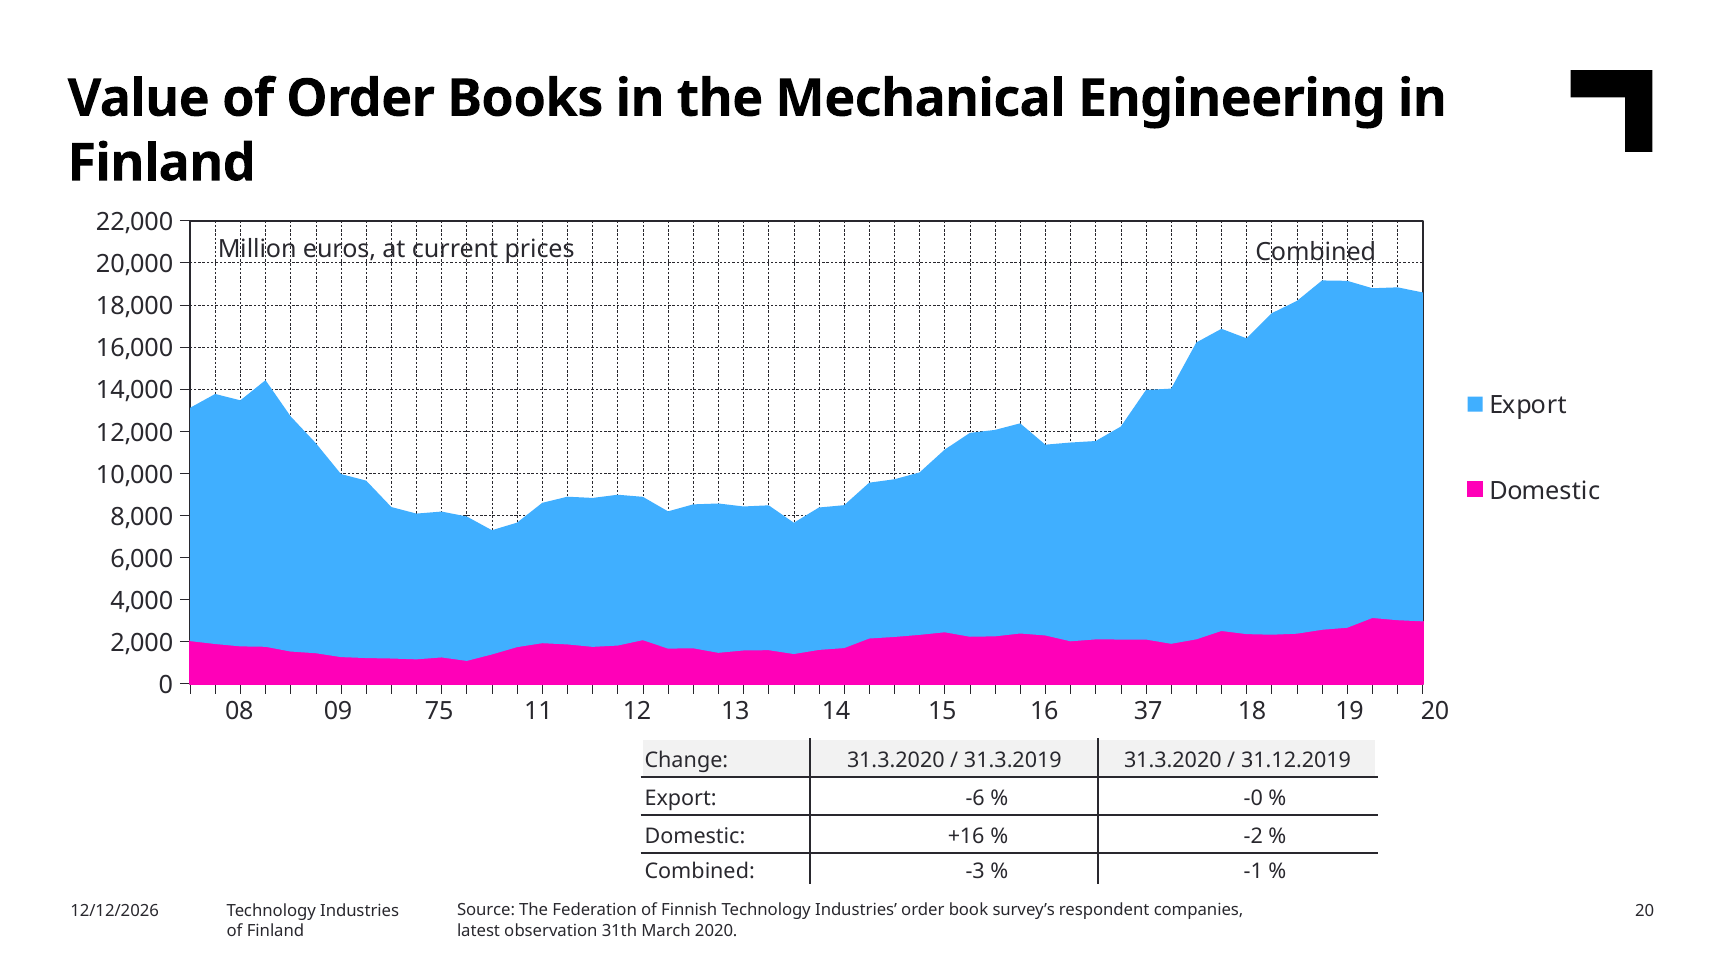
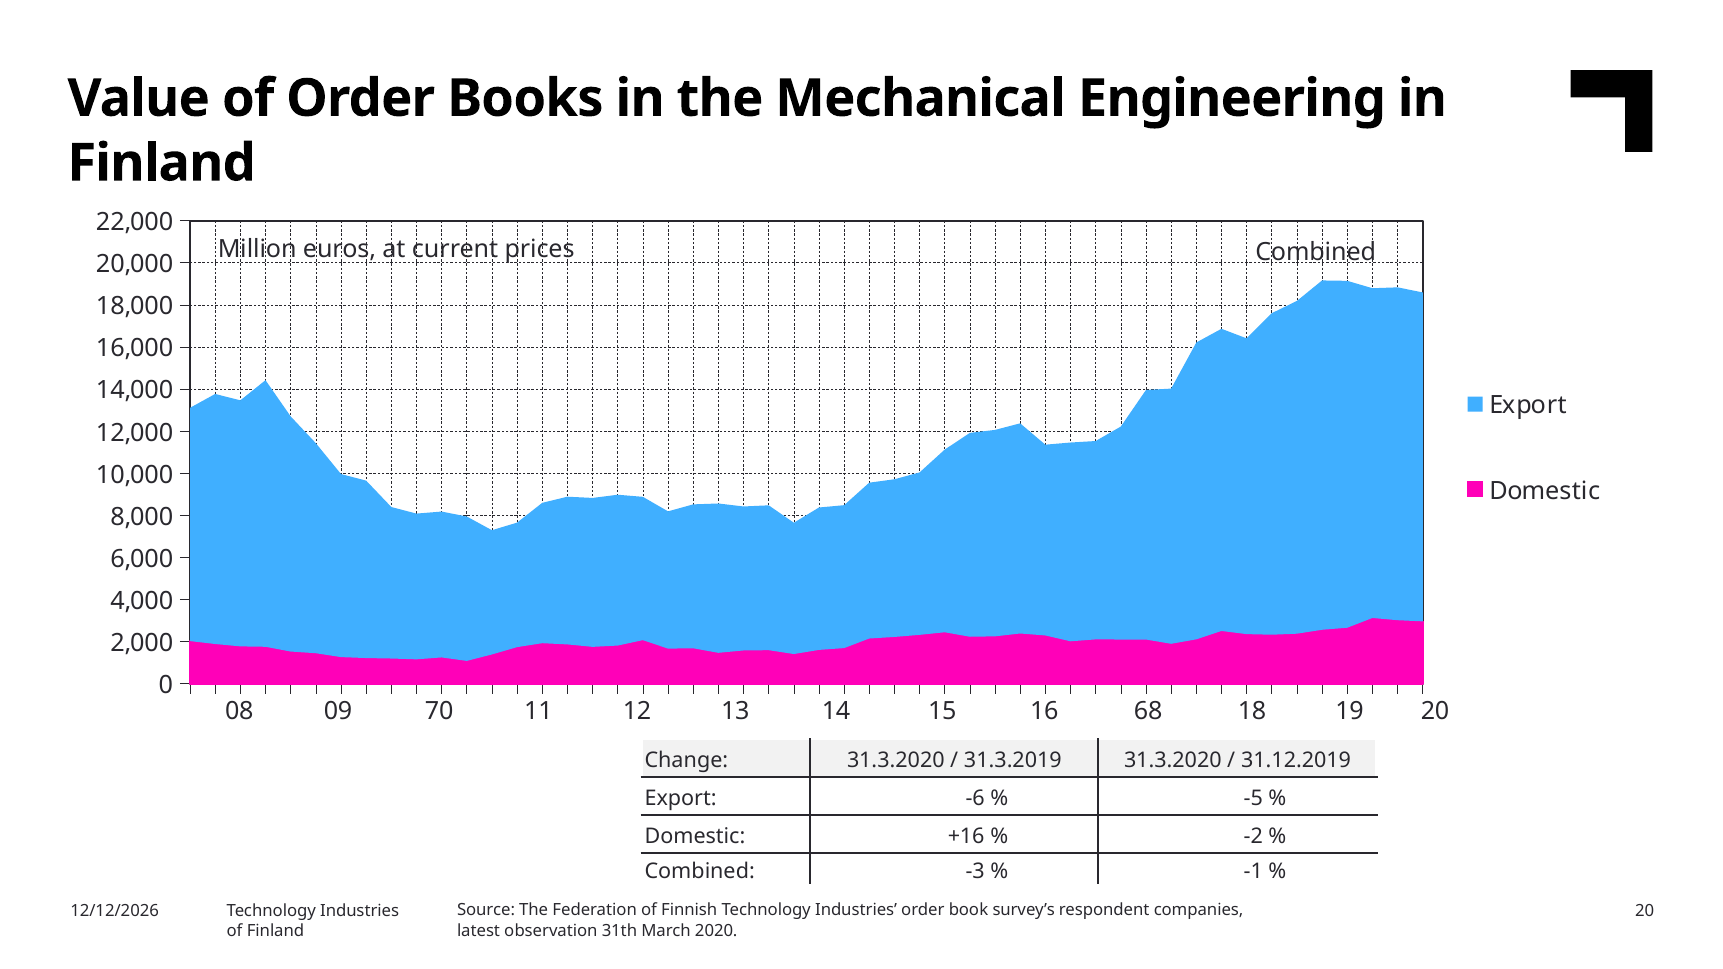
75: 75 -> 70
37: 37 -> 68
-0: -0 -> -5
